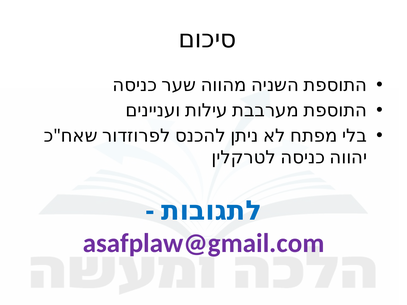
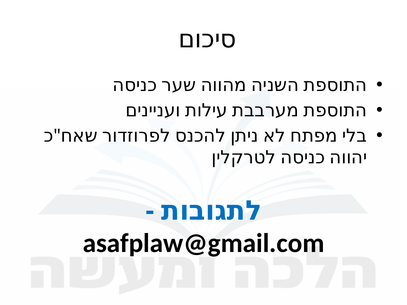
asafplaw@gmail.com colour: purple -> black
